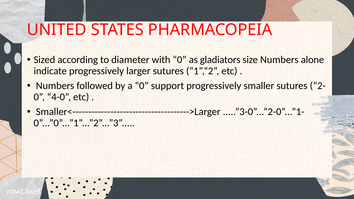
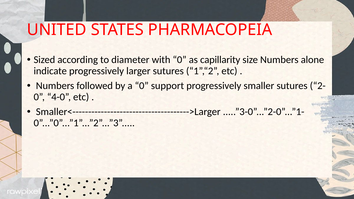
gladiators: gladiators -> capillarity
